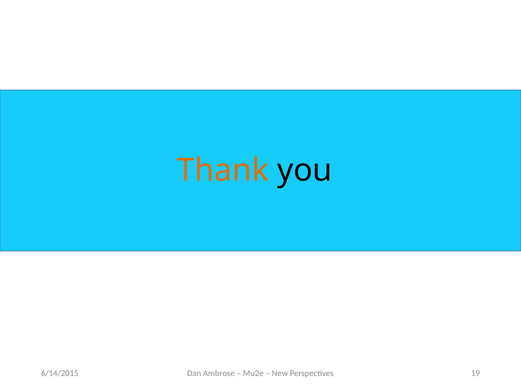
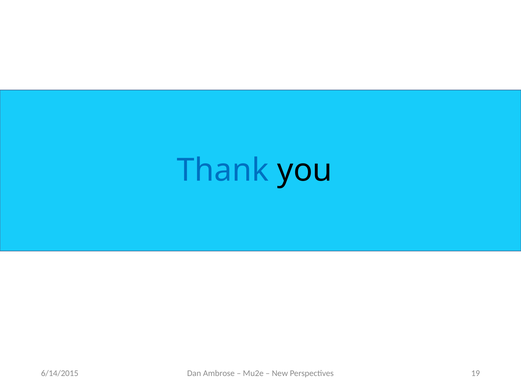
Thank colour: orange -> blue
